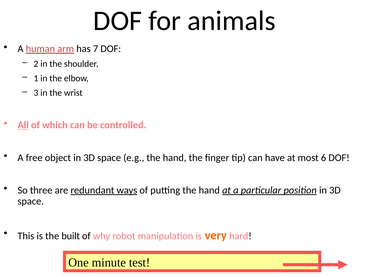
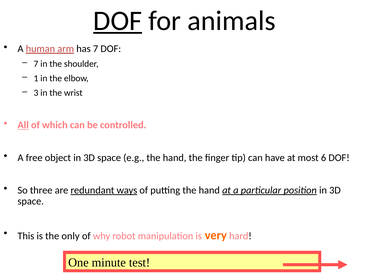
DOF at (118, 21) underline: none -> present
2 at (36, 64): 2 -> 7
built: built -> only
